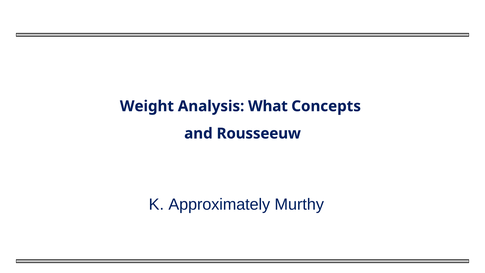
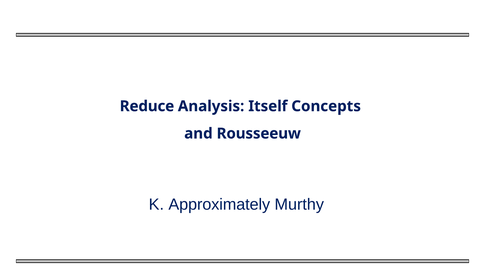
Weight: Weight -> Reduce
What: What -> Itself
